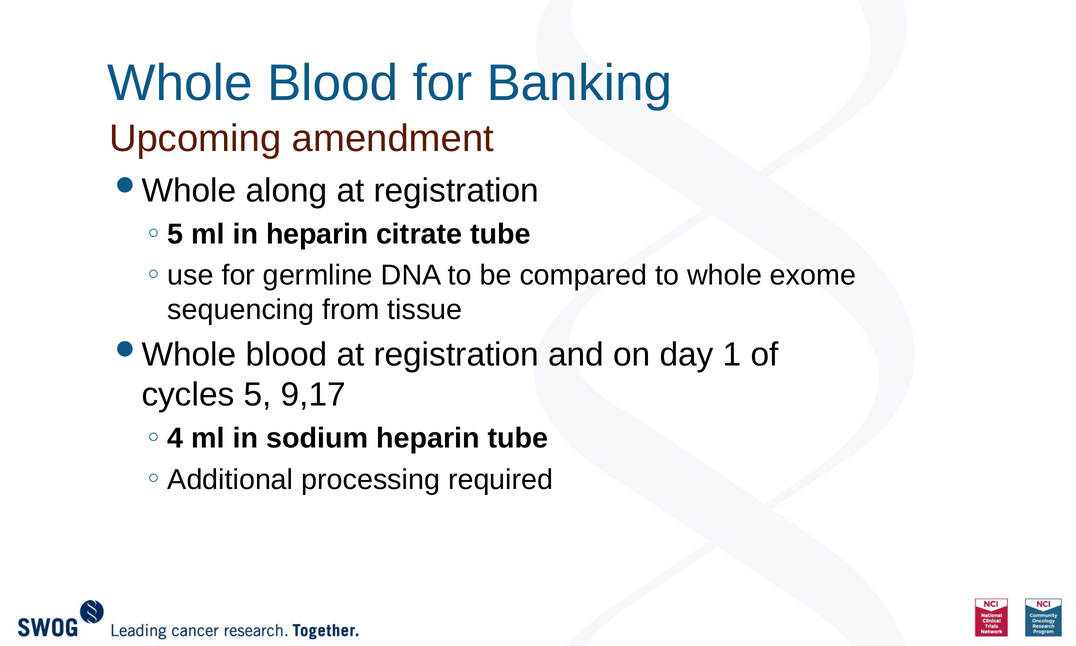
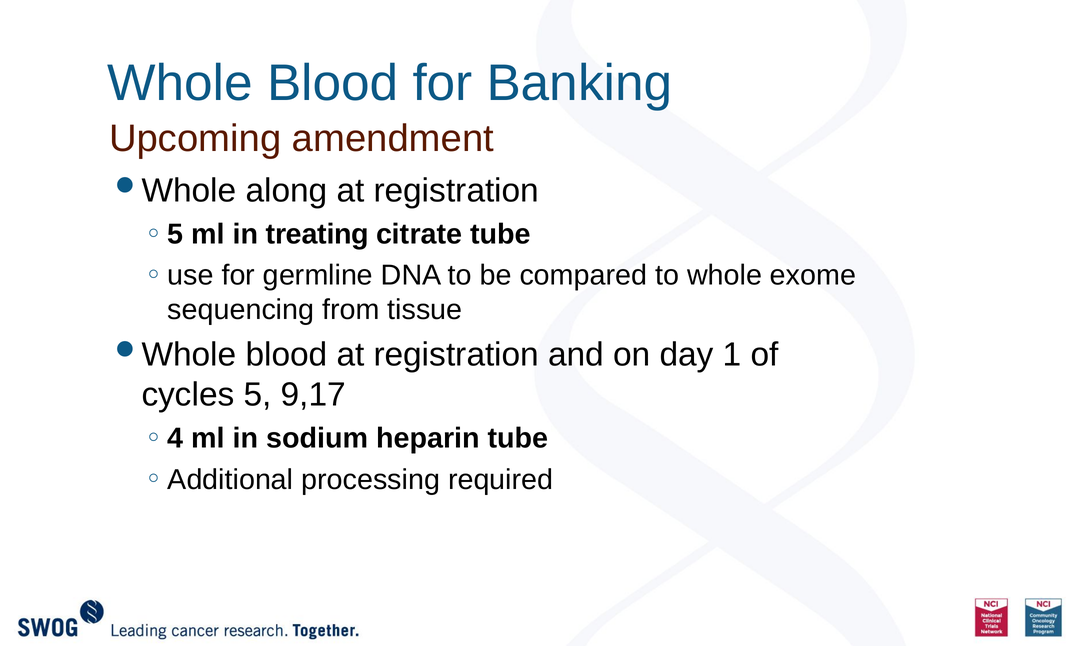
in heparin: heparin -> treating
